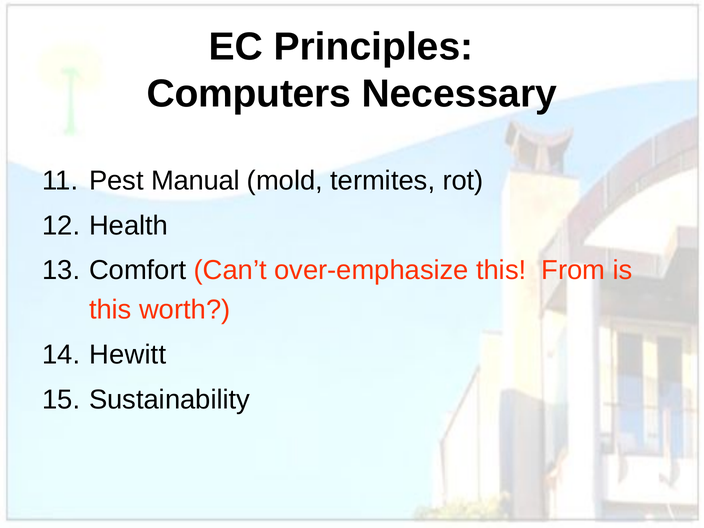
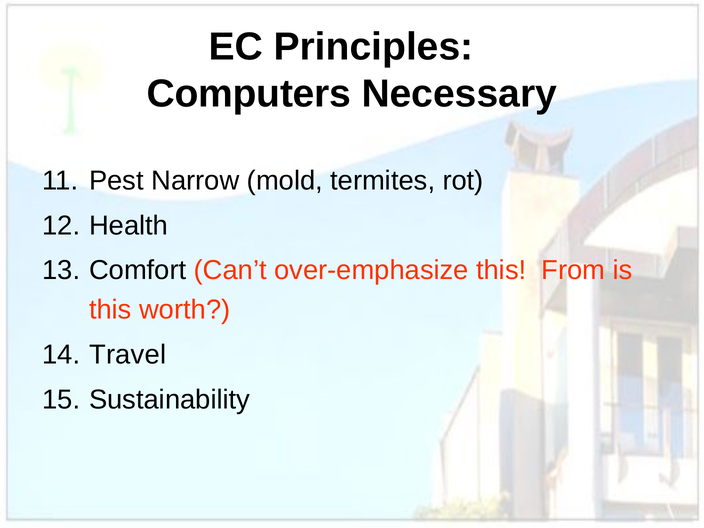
Manual: Manual -> Narrow
Hewitt: Hewitt -> Travel
